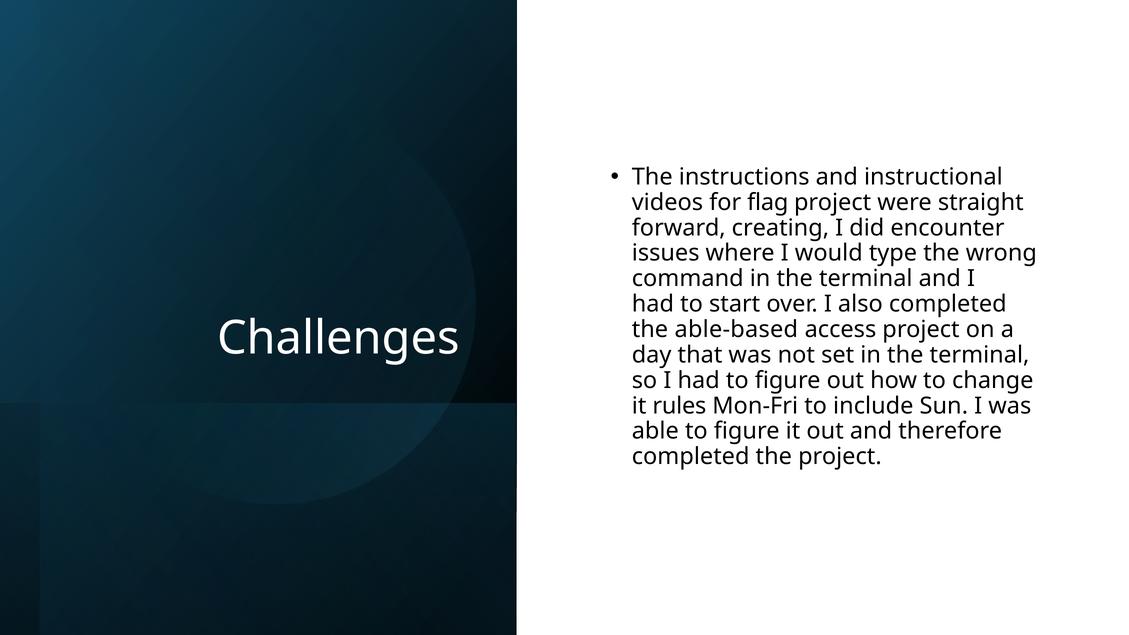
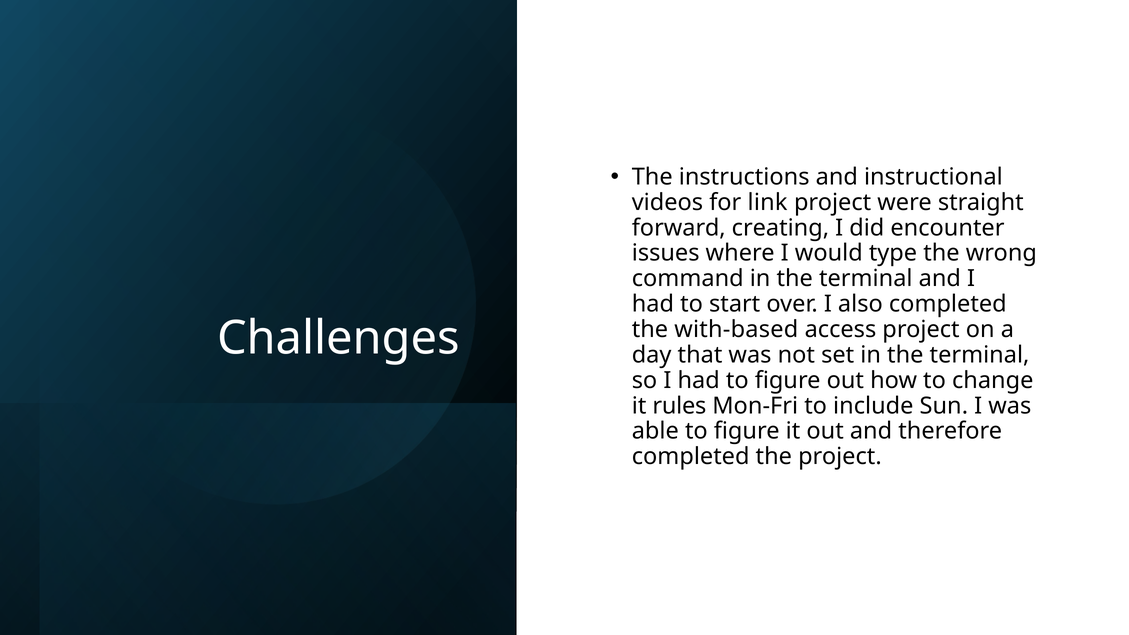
flag: flag -> link
able-based: able-based -> with-based
